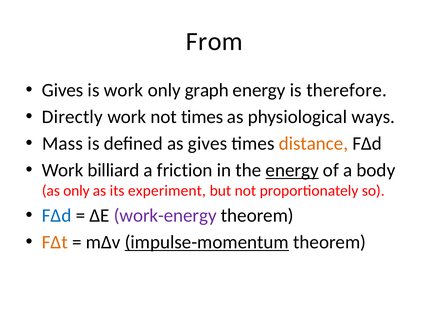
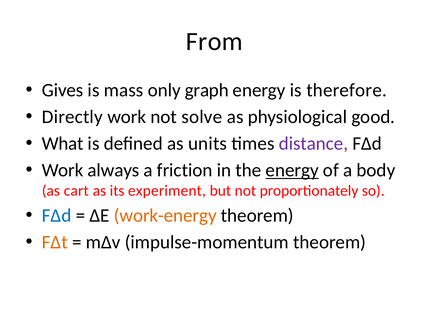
is work: work -> mass
not times: times -> solve
ways: ways -> good
Mass: Mass -> What
as gives: gives -> units
distance colour: orange -> purple
billiard: billiard -> always
as only: only -> cart
work-energy colour: purple -> orange
impulse-momentum underline: present -> none
